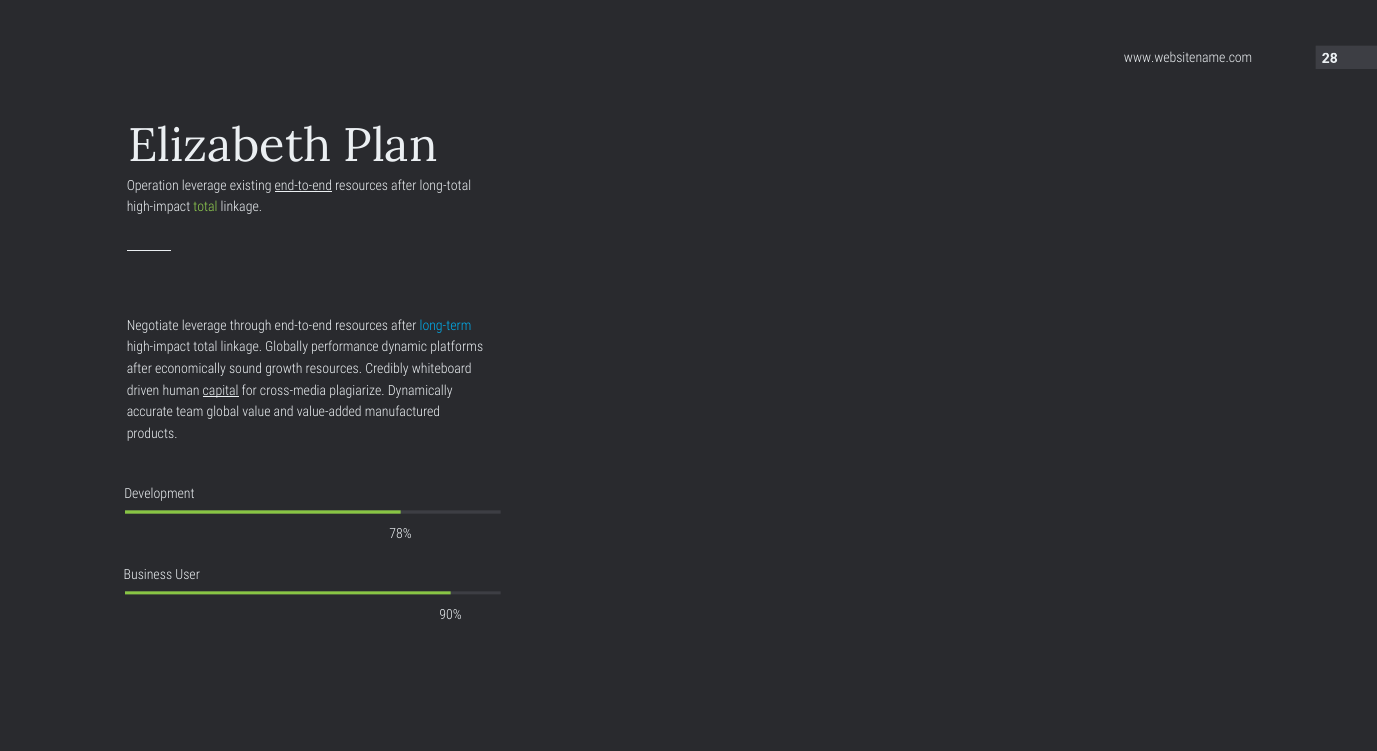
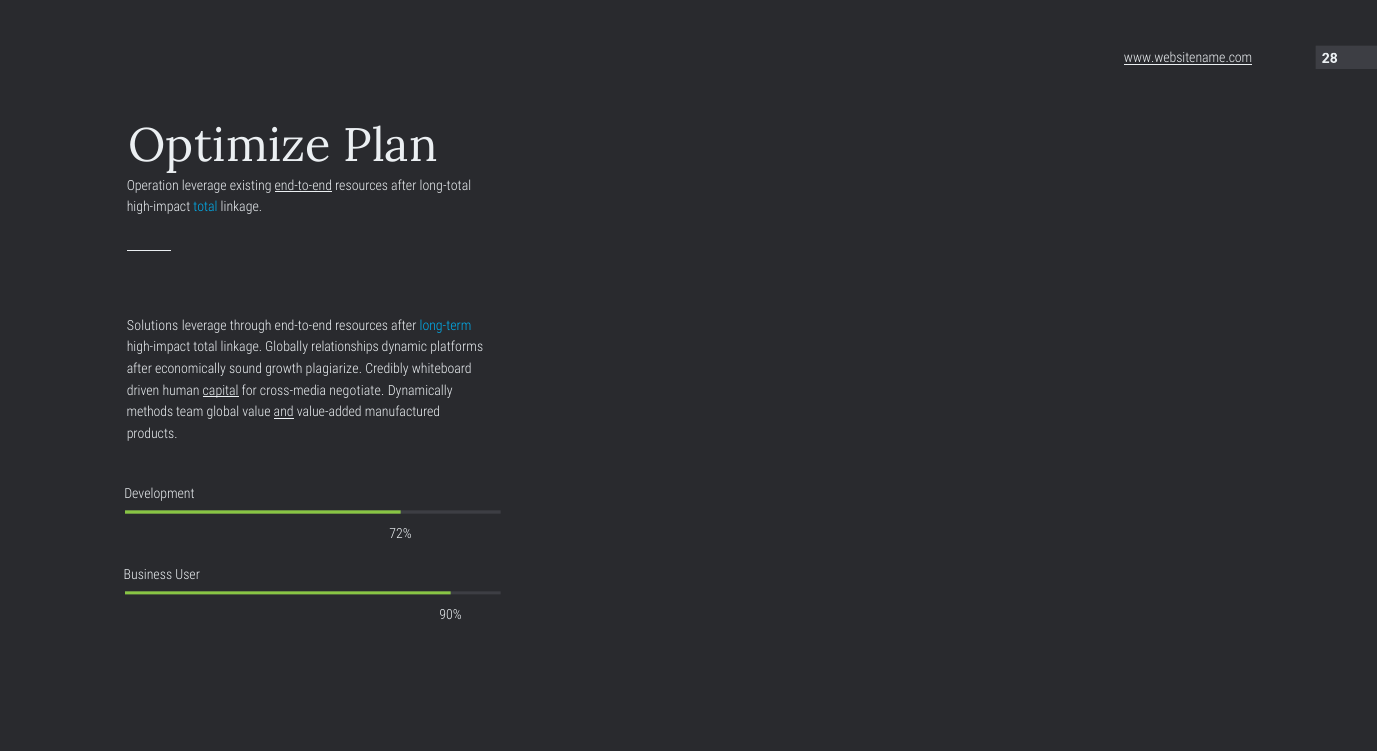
www.websitename.com underline: none -> present
Elizabeth: Elizabeth -> Optimize
total at (206, 207) colour: light green -> light blue
Negotiate: Negotiate -> Solutions
performance: performance -> relationships
growth resources: resources -> plagiarize
plagiarize: plagiarize -> negotiate
accurate: accurate -> methods
and underline: none -> present
78%: 78% -> 72%
